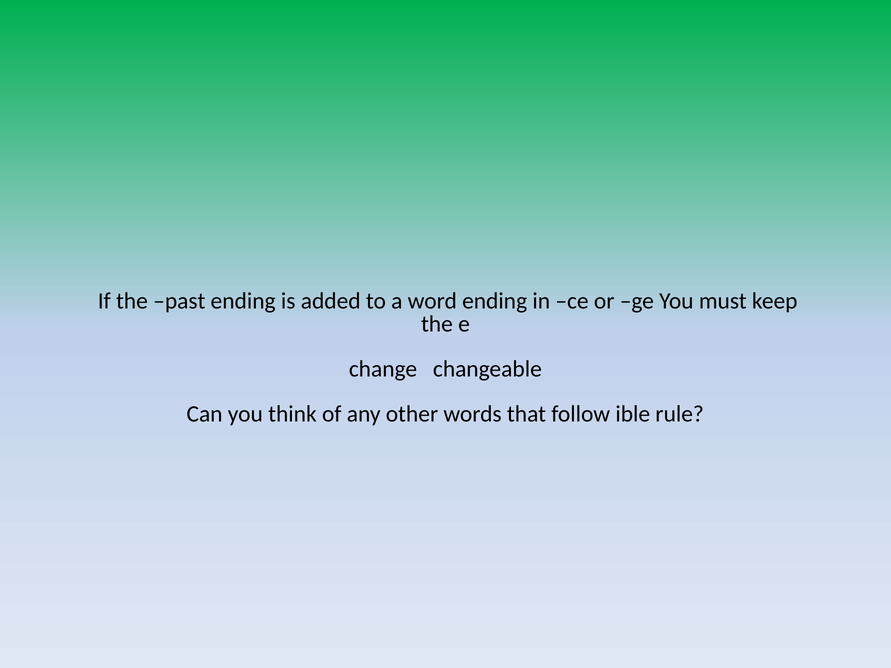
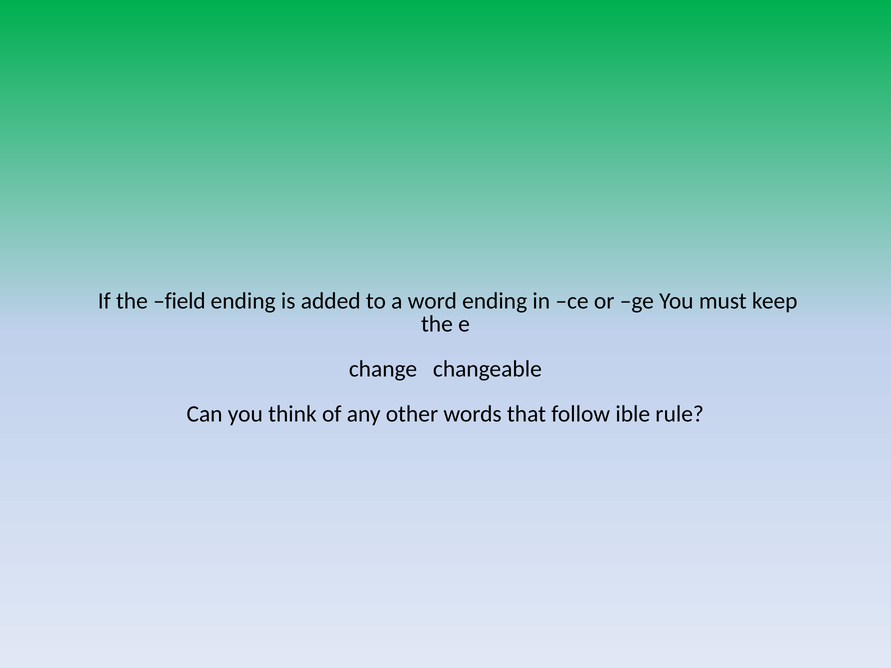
past: past -> field
